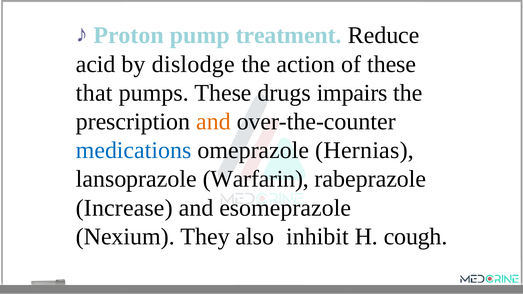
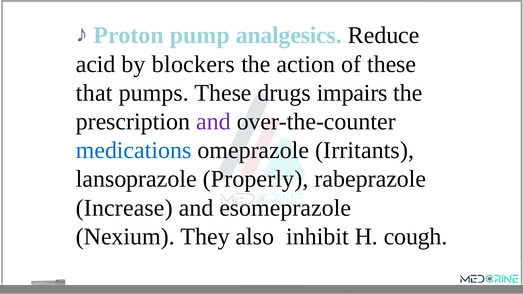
treatment: treatment -> analgesics
dislodge: dislodge -> blockers
and at (213, 122) colour: orange -> purple
Hernias: Hernias -> Irritants
Warfarin: Warfarin -> Properly
